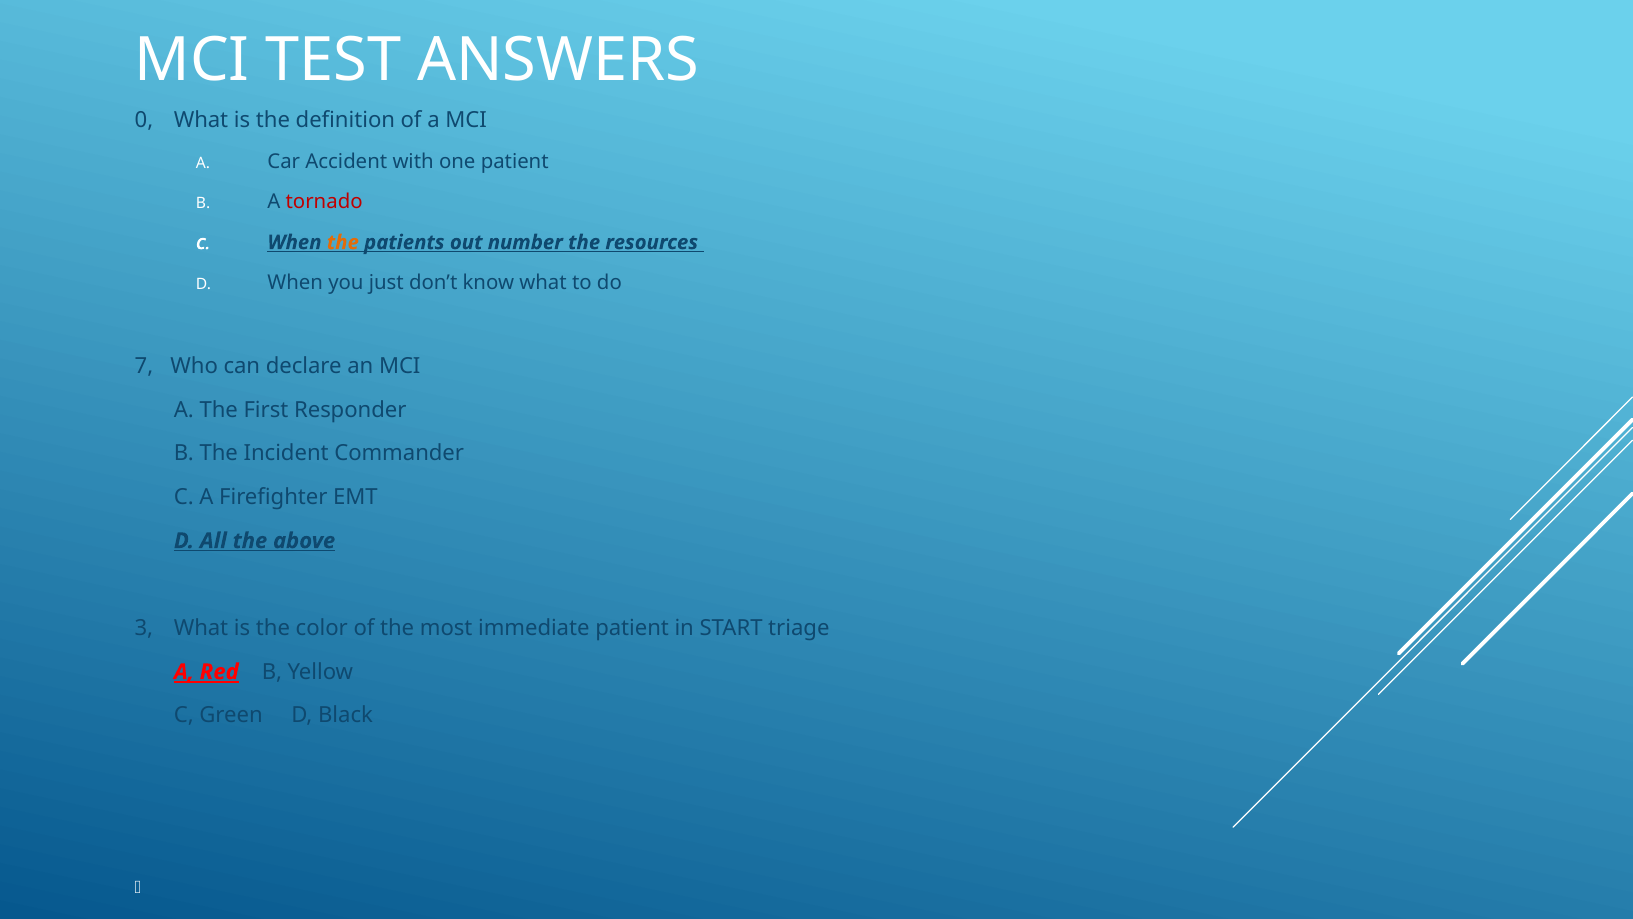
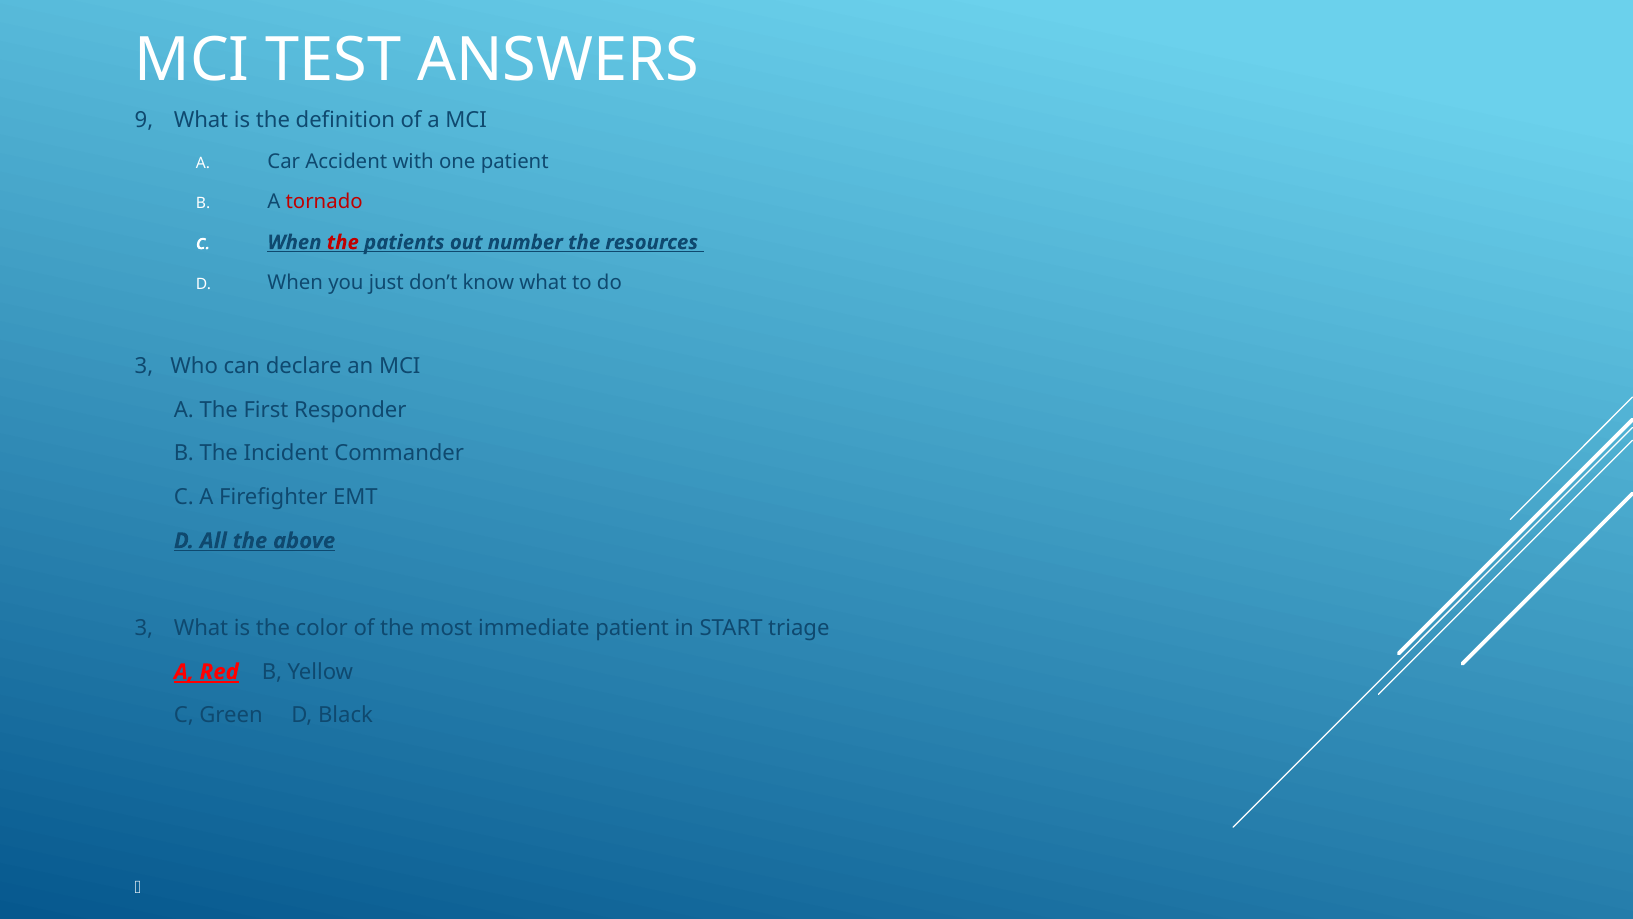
0: 0 -> 9
the at (343, 242) colour: orange -> red
7 at (144, 366): 7 -> 3
